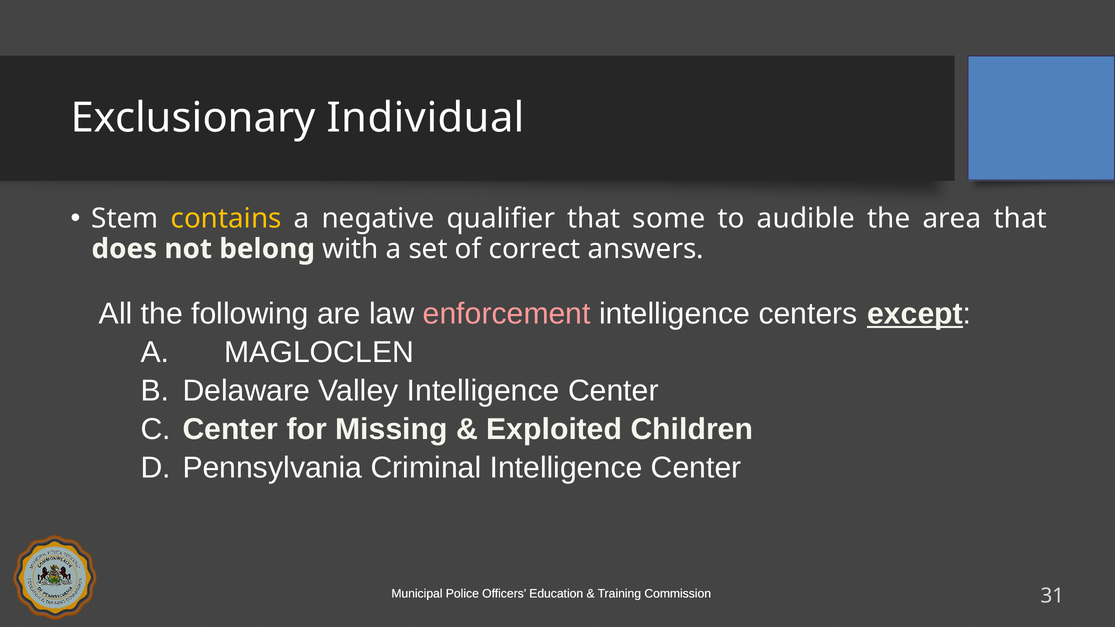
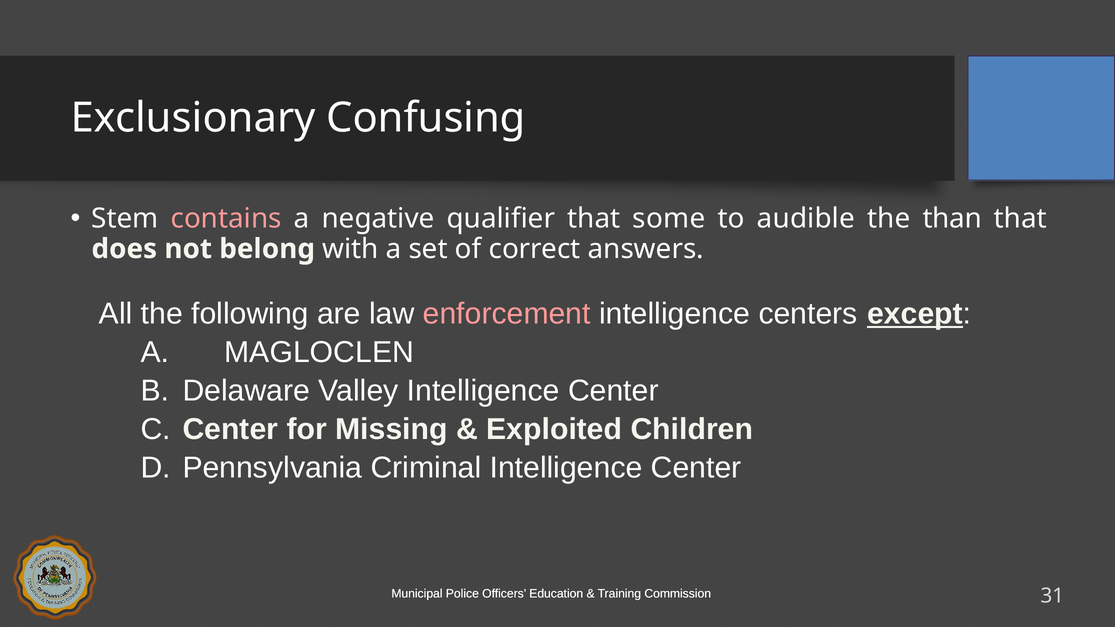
Individual: Individual -> Confusing
contains colour: yellow -> pink
area: area -> than
